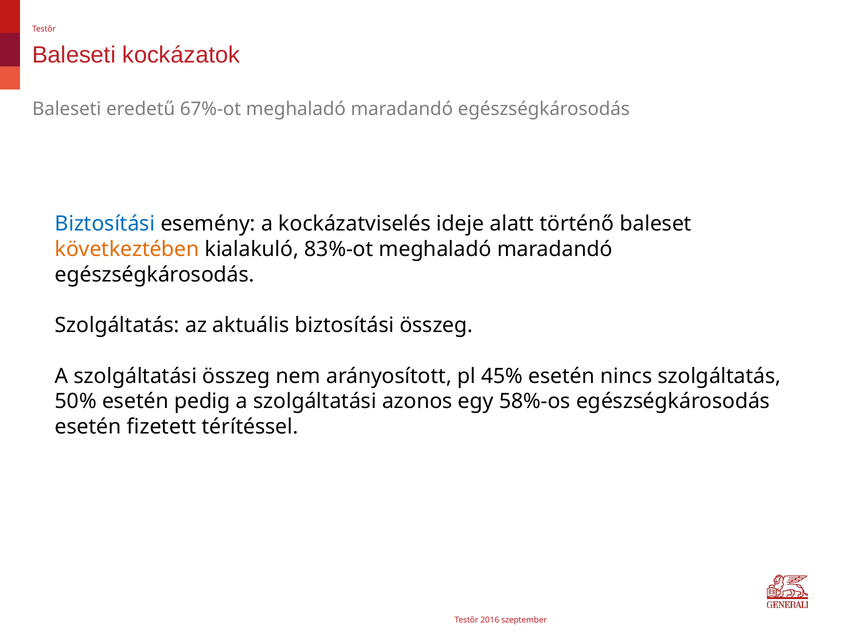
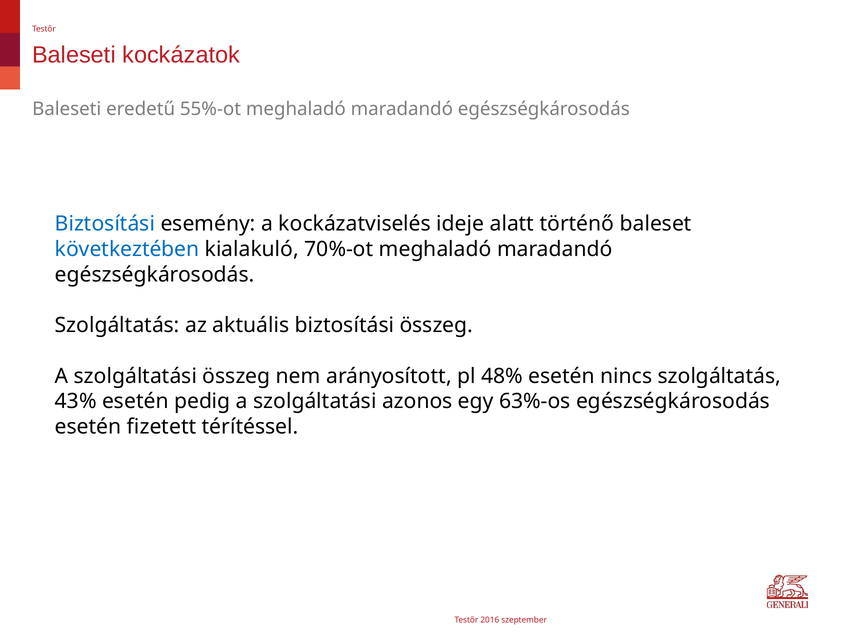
67%-ot: 67%-ot -> 55%-ot
következtében colour: orange -> blue
83%-ot: 83%-ot -> 70%-ot
45%: 45% -> 48%
50%: 50% -> 43%
58%-os: 58%-os -> 63%-os
